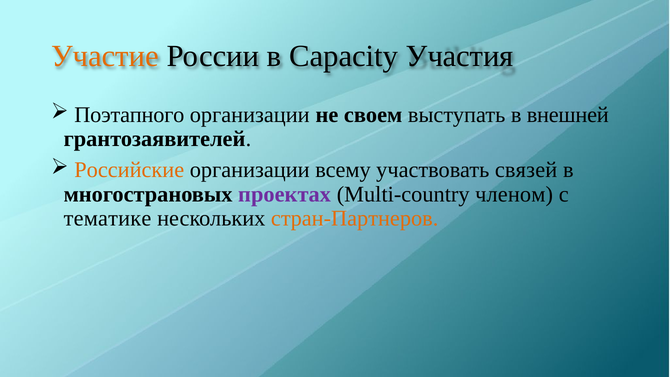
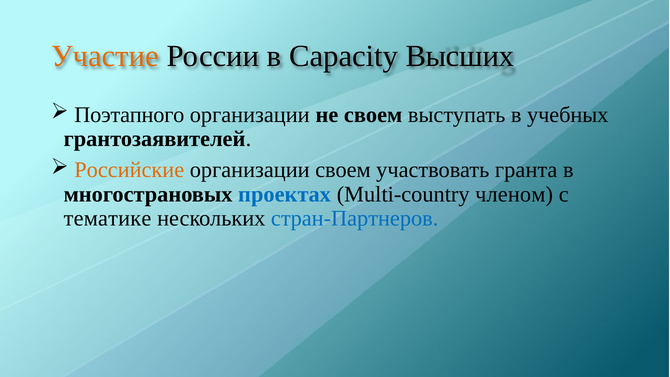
Участия: Участия -> Высших
внешней: внешней -> учебных
организации всему: всему -> своем
связей: связей -> гранта
проектах colour: purple -> blue
стран-Партнеров colour: orange -> blue
